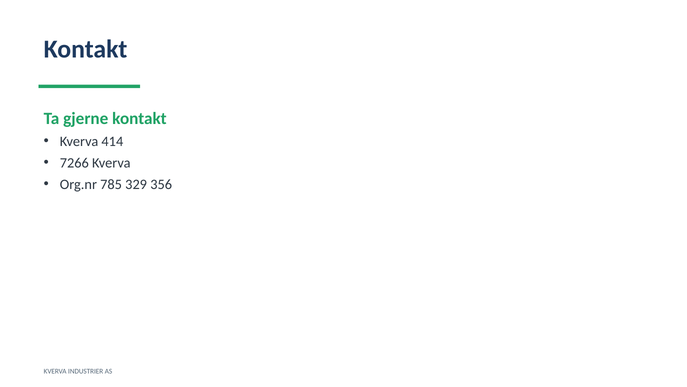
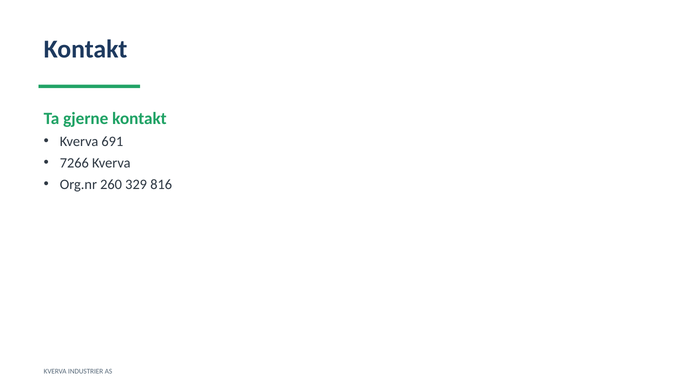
414: 414 -> 691
785: 785 -> 260
356: 356 -> 816
